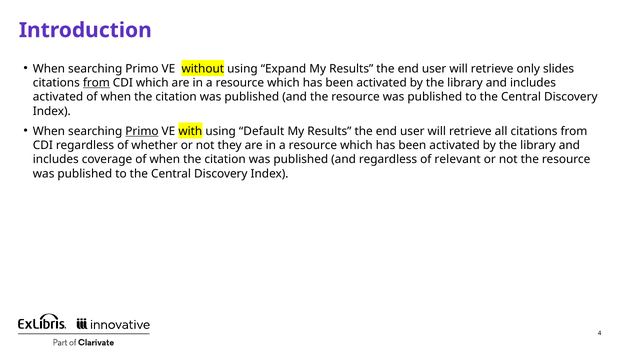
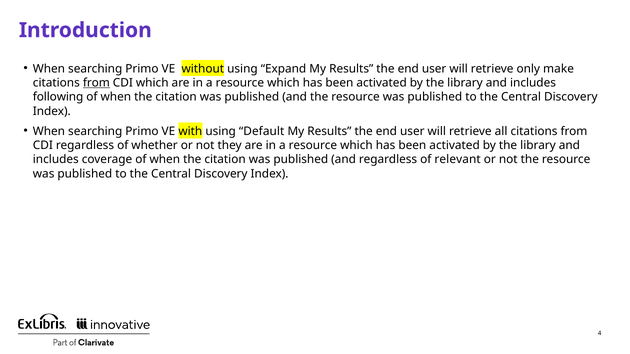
slides: slides -> make
activated at (58, 97): activated -> following
Primo at (142, 131) underline: present -> none
